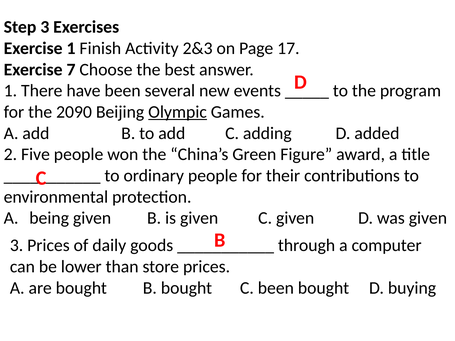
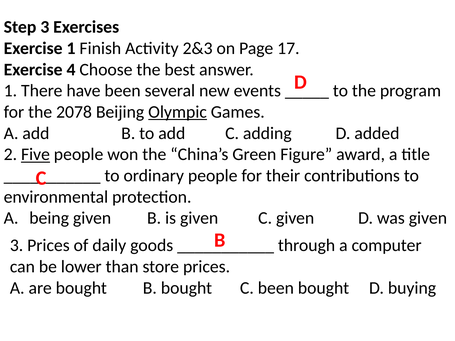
7: 7 -> 4
2090: 2090 -> 2078
Five underline: none -> present
